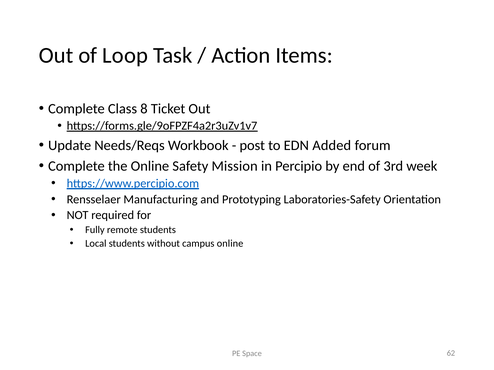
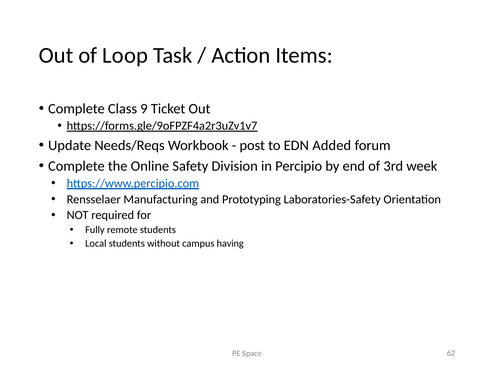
8: 8 -> 9
Mission: Mission -> Division
campus online: online -> having
